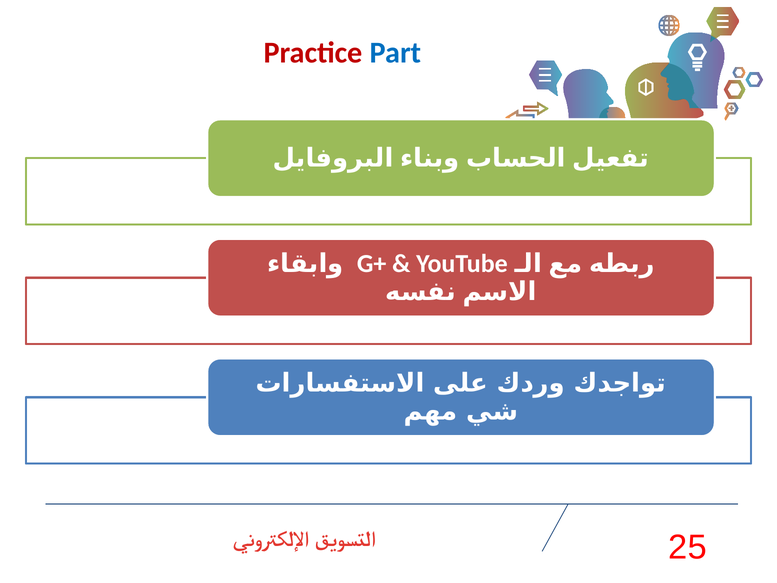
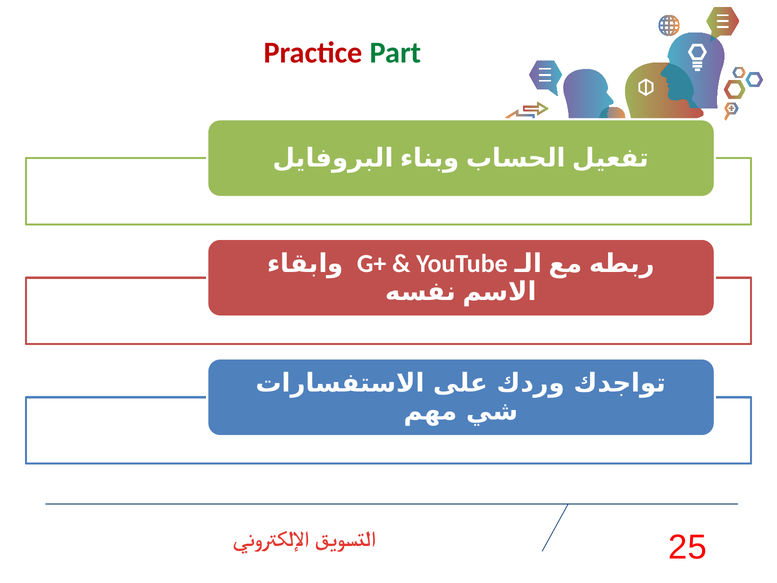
Part colour: blue -> green
